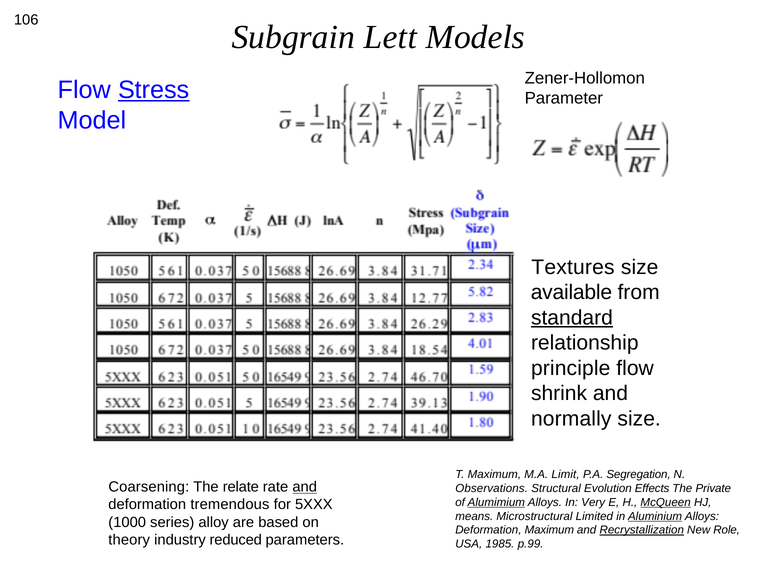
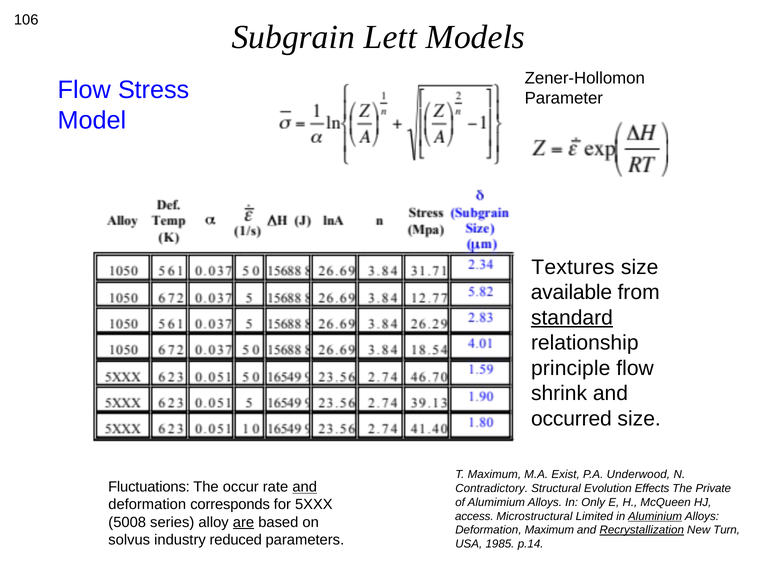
Stress underline: present -> none
normally: normally -> occurred
Limit: Limit -> Exist
Segregation: Segregation -> Underwood
Coarsening: Coarsening -> Fluctuations
relate: relate -> occur
Observations: Observations -> Contradictory
Alumimium underline: present -> none
Very: Very -> Only
McQueen underline: present -> none
tremendous: tremendous -> corresponds
means: means -> access
1000: 1000 -> 5008
are underline: none -> present
Role: Role -> Turn
theory: theory -> solvus
p.99: p.99 -> p.14
